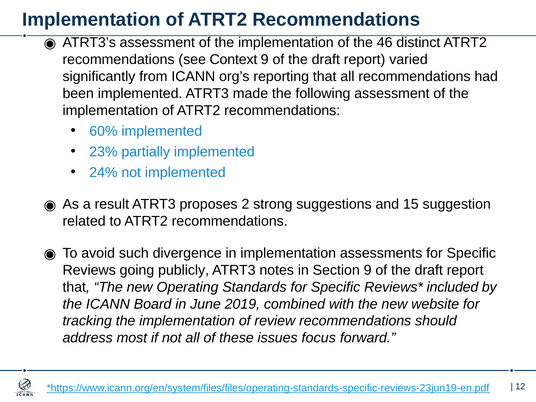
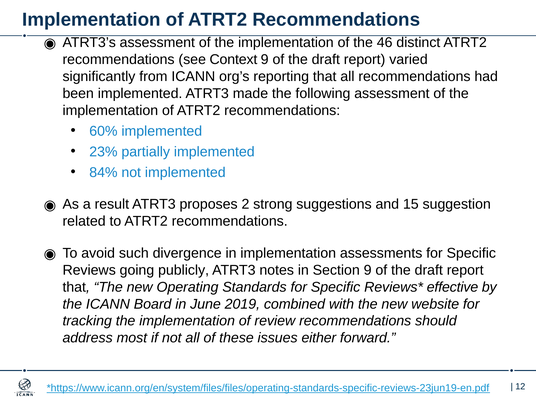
24%: 24% -> 84%
included: included -> effective
focus: focus -> either
